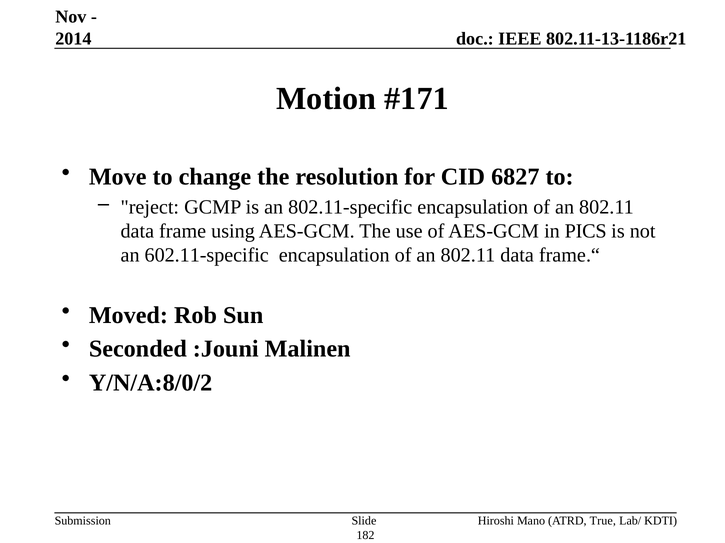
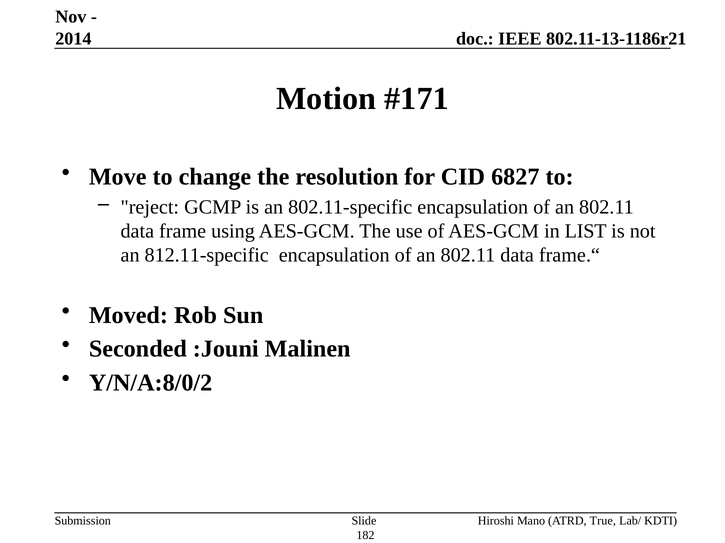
PICS: PICS -> LIST
602.11-specific: 602.11-specific -> 812.11-specific
